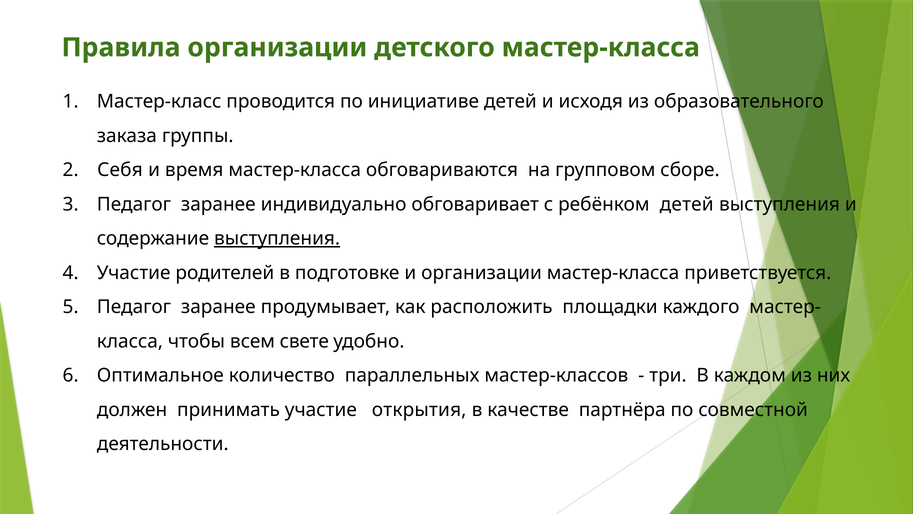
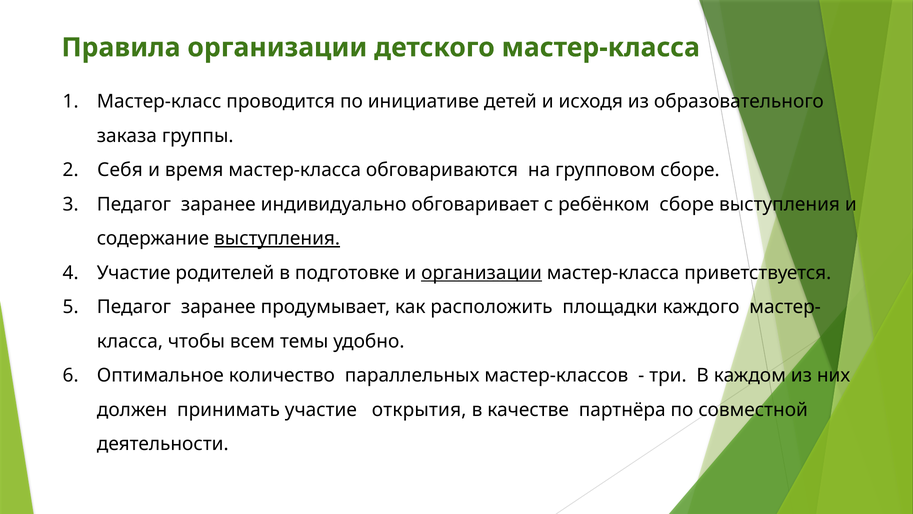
ребёнком детей: детей -> сборе
организации at (482, 273) underline: none -> present
свете: свете -> темы
